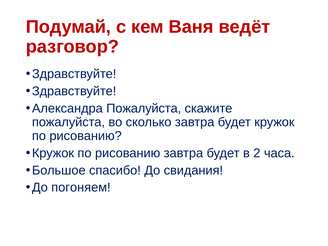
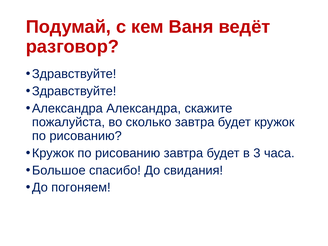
Александра Пожалуйста: Пожалуйста -> Александра
2: 2 -> 3
